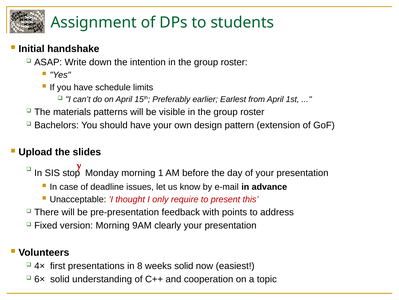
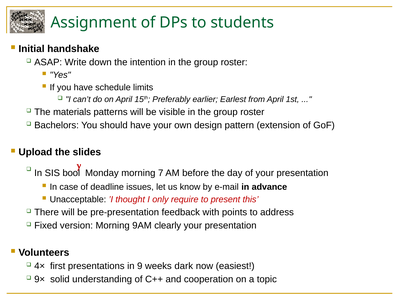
stop: stop -> bool
1: 1 -> 7
8: 8 -> 9
weeks solid: solid -> dark
6×: 6× -> 9×
